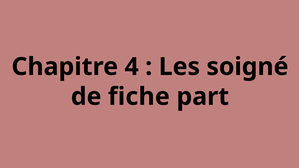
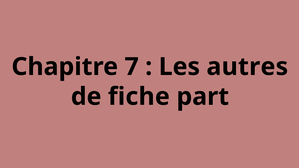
4: 4 -> 7
soigné: soigné -> autres
